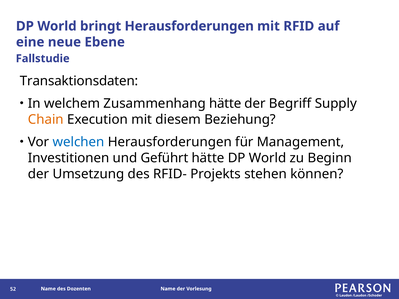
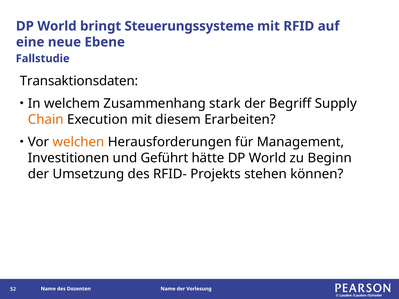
bringt Herausforderungen: Herausforderungen -> Steuerungssysteme
Zusammenhang hätte: hätte -> stark
Beziehung: Beziehung -> Erarbeiten
welchen colour: blue -> orange
